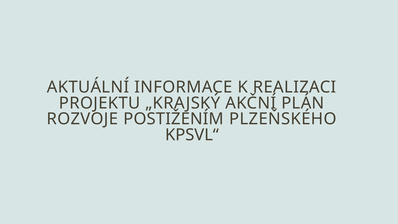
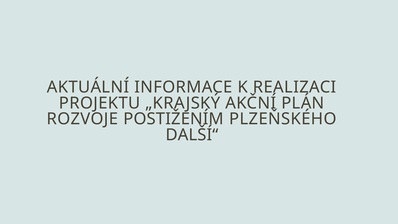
KPSVL“: KPSVL“ -> DALŠÍ“
